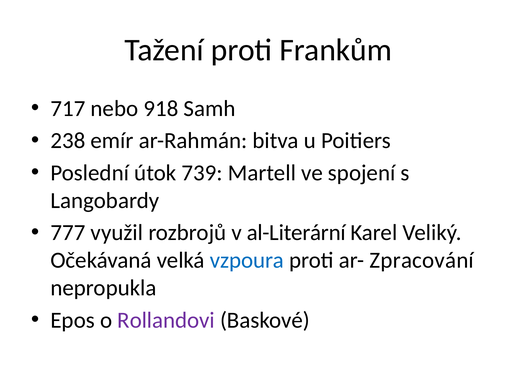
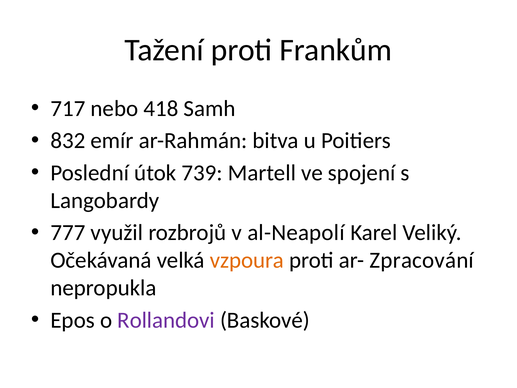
918: 918 -> 418
238: 238 -> 832
al-Literární: al-Literární -> al-Neapolí
vzpoura colour: blue -> orange
